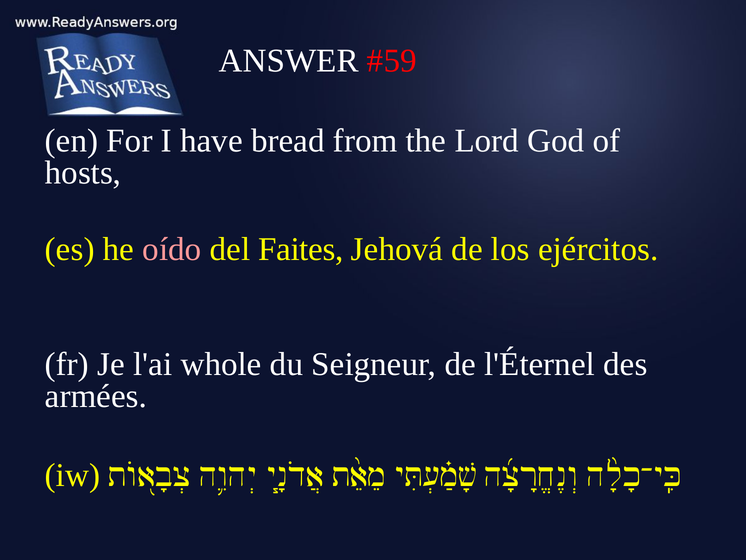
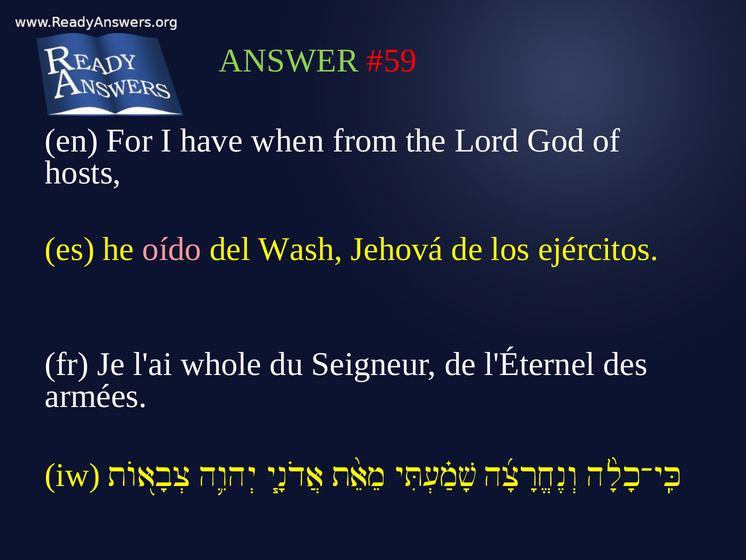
ANSWER colour: white -> light green
bread: bread -> when
Faites: Faites -> Wash
